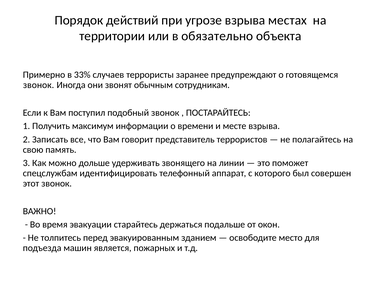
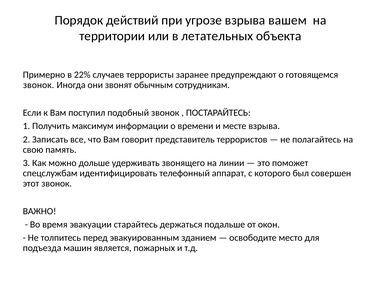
местах: местах -> вашем
обязательно: обязательно -> летательных
33%: 33% -> 22%
